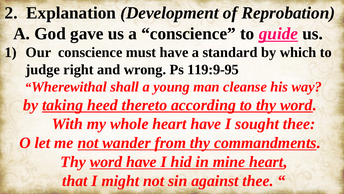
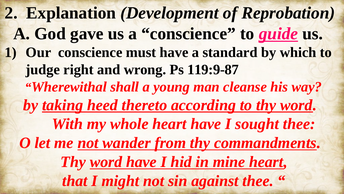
119:9-95: 119:9-95 -> 119:9-87
